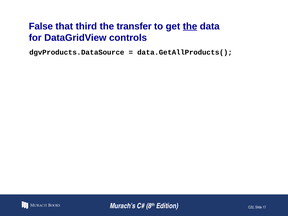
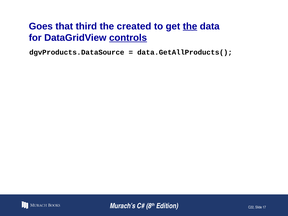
False: False -> Goes
transfer: transfer -> created
controls underline: none -> present
